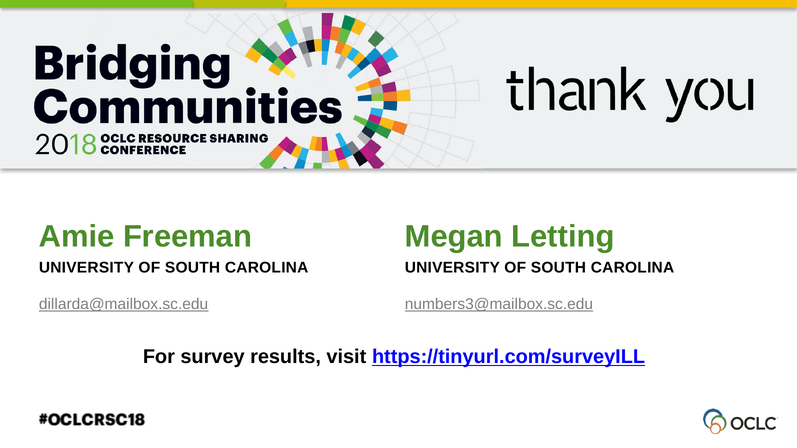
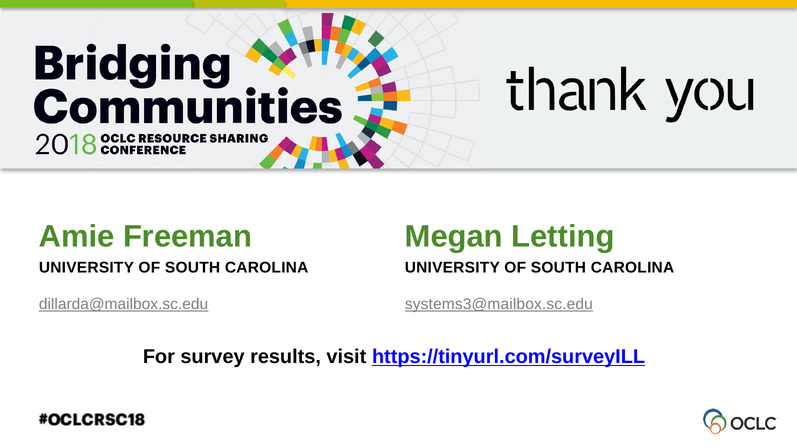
numbers3@mailbox.sc.edu: numbers3@mailbox.sc.edu -> systems3@mailbox.sc.edu
